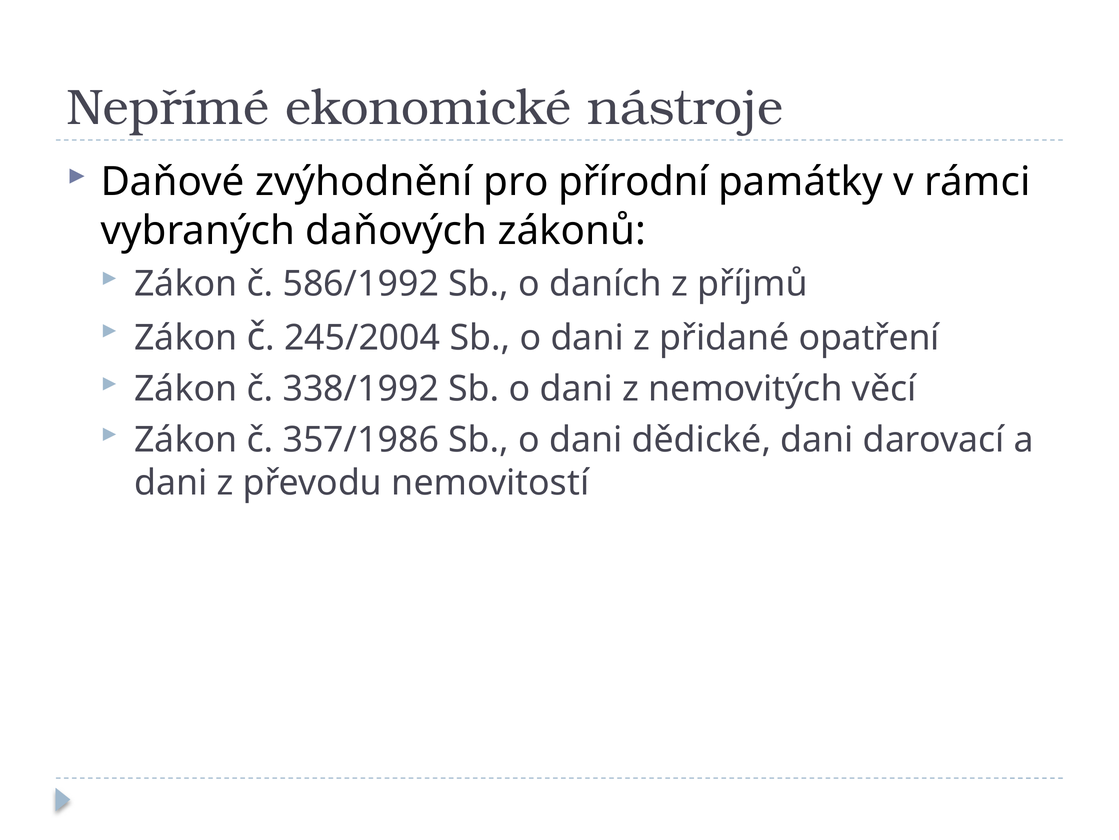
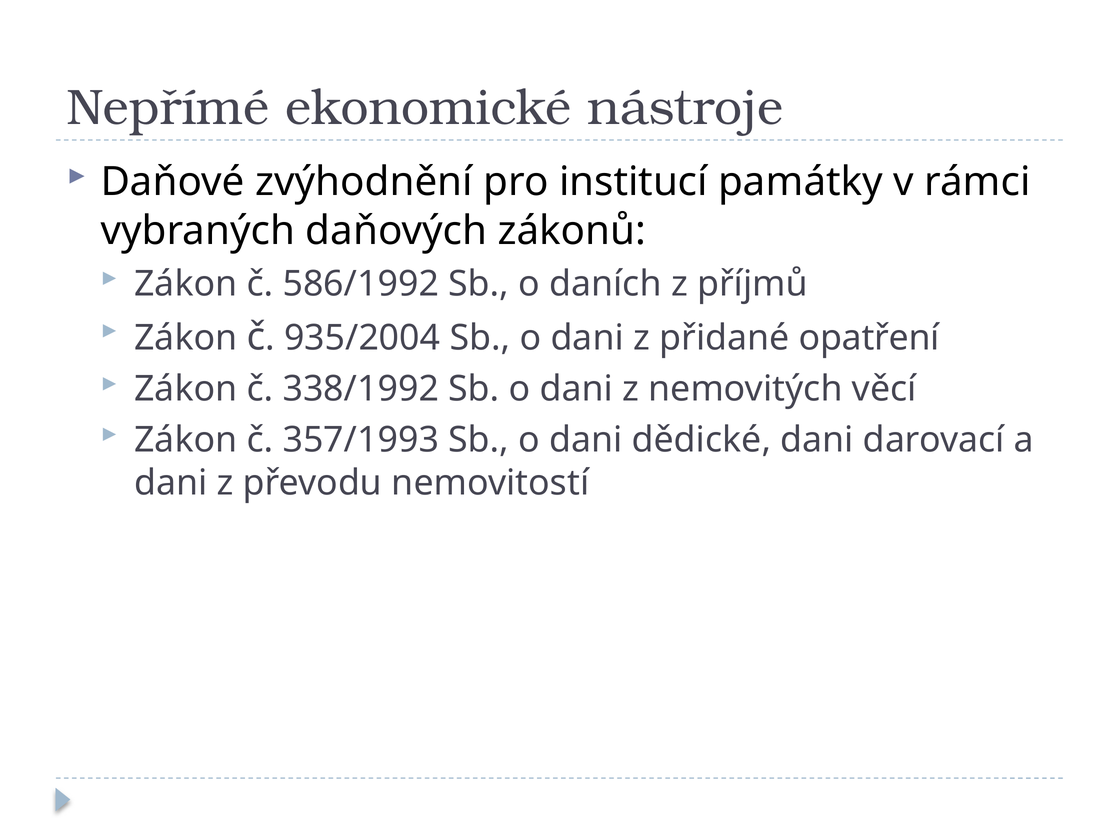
přírodní: přírodní -> institucí
245/2004: 245/2004 -> 935/2004
357/1986: 357/1986 -> 357/1993
